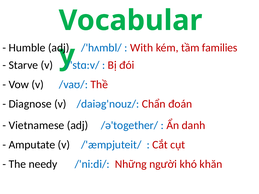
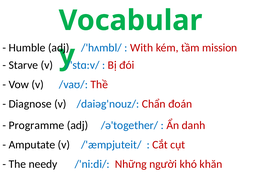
families: families -> mission
Vietnamese: Vietnamese -> Programme
